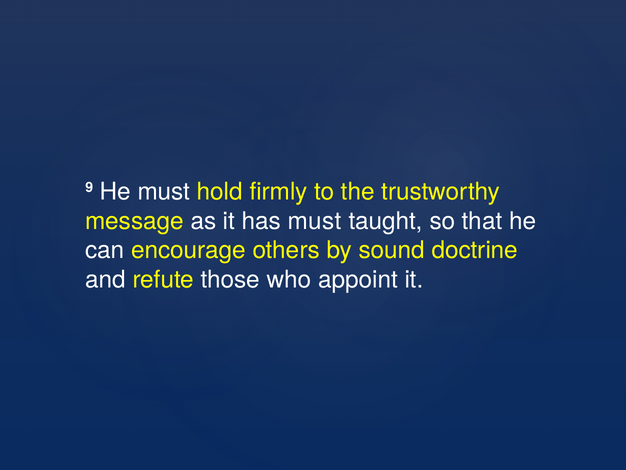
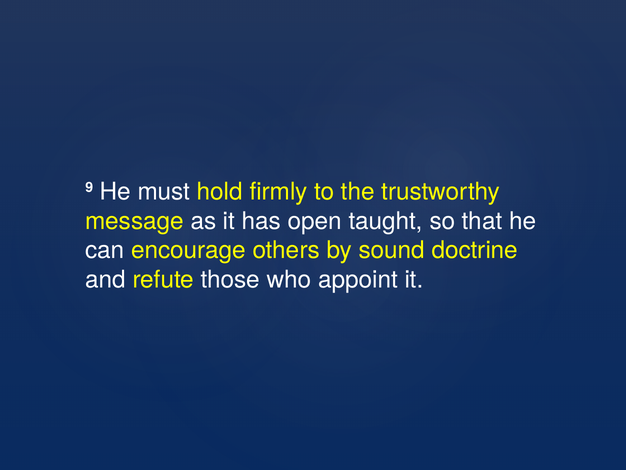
has must: must -> open
